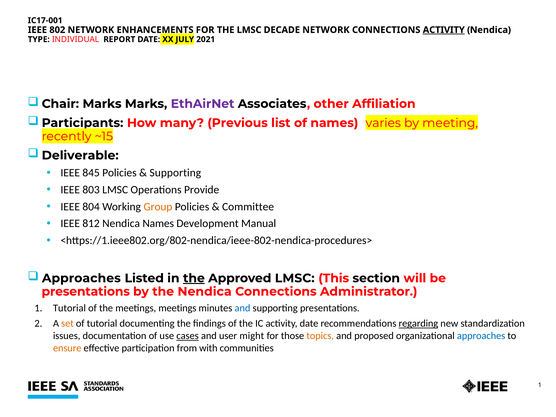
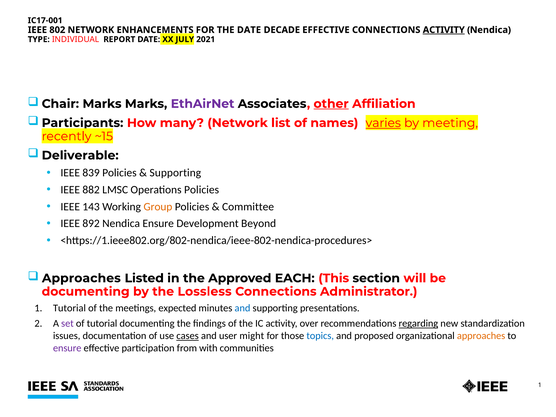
THE LMSC: LMSC -> DATE
DECADE NETWORK: NETWORK -> EFFECTIVE
other underline: none -> present
many Previous: Previous -> Network
varies underline: none -> present
845: 845 -> 839
803: 803 -> 882
Operations Provide: Provide -> Policies
804: 804 -> 143
812: 812 -> 892
Nendica Names: Names -> Ensure
Manual: Manual -> Beyond
the at (194, 278) underline: present -> none
Approved LMSC: LMSC -> EACH
presentations at (86, 292): presentations -> documenting
the Nendica: Nendica -> Lossless
meetings meetings: meetings -> expected
set colour: orange -> purple
activity date: date -> over
topics colour: orange -> blue
approaches at (481, 336) colour: blue -> orange
ensure at (67, 348) colour: orange -> purple
